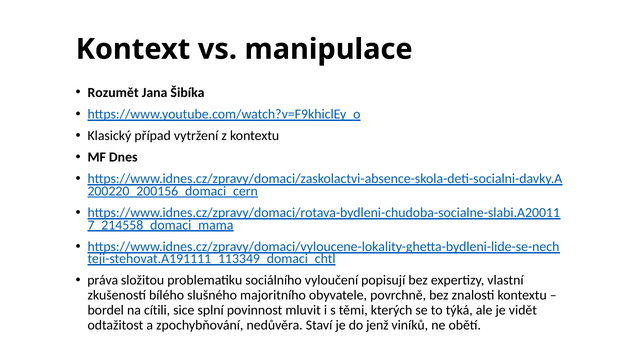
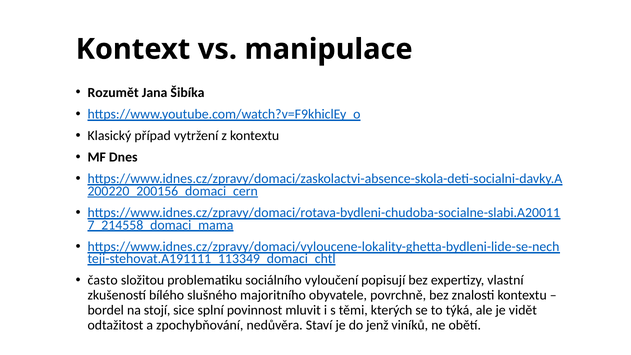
práva: práva -> často
cítili: cítili -> stojí
